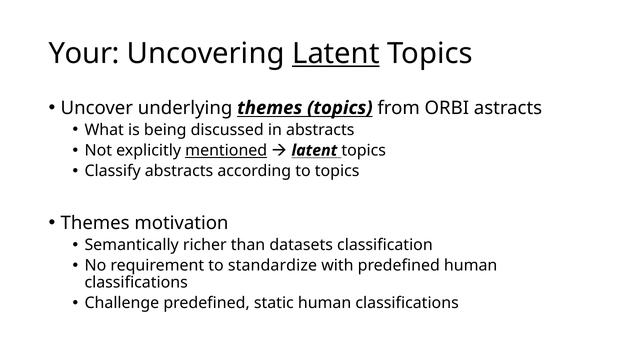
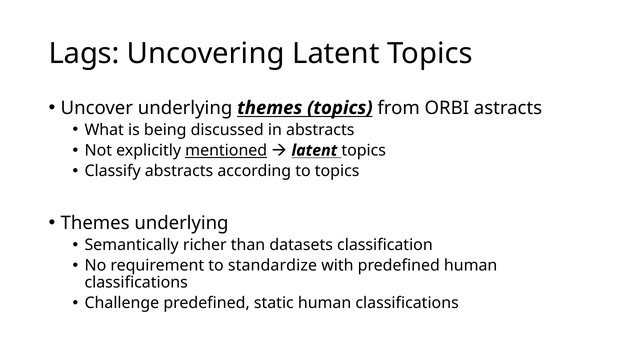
Your: Your -> Lags
Latent at (336, 54) underline: present -> none
Themes motivation: motivation -> underlying
